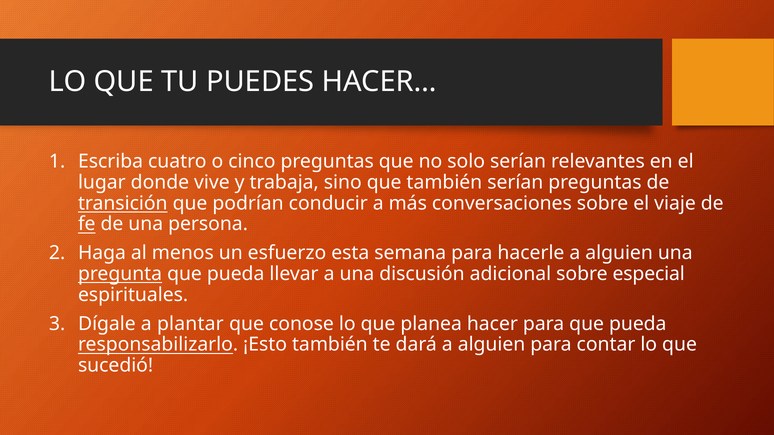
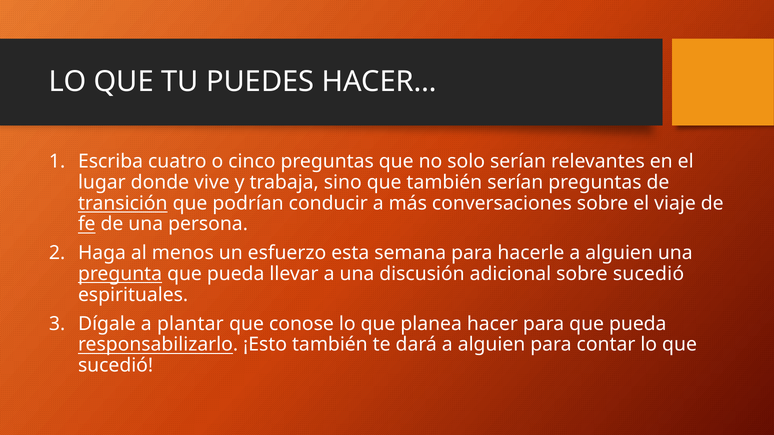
sobre especial: especial -> sucedió
